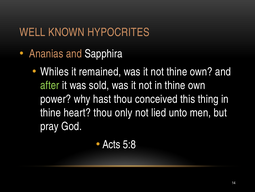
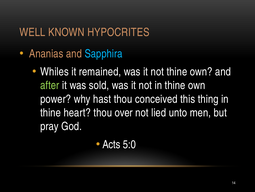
Sapphira colour: white -> light blue
only: only -> over
5:8: 5:8 -> 5:0
